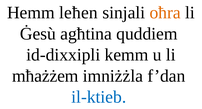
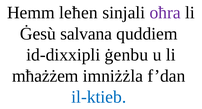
oħra colour: orange -> purple
agħtina: agħtina -> salvana
kemm: kemm -> ġenbu
